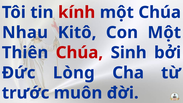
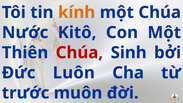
kính colour: red -> orange
Nhau: Nhau -> Nước
Lòng: Lòng -> Luôn
